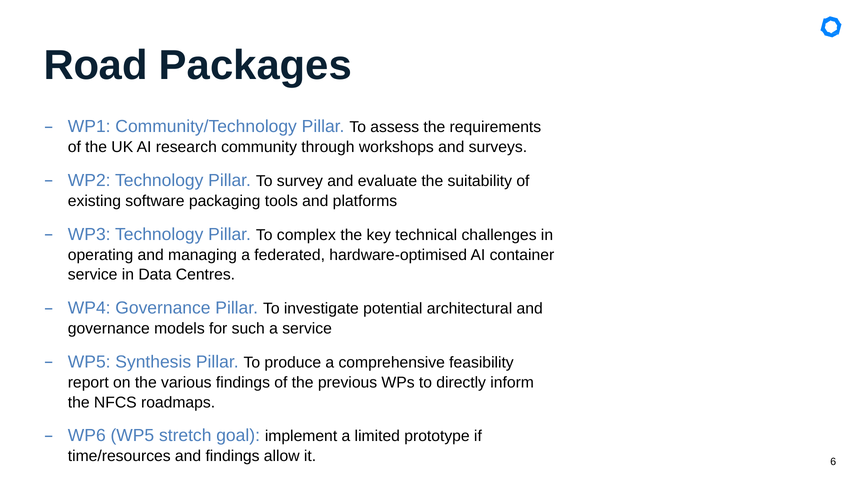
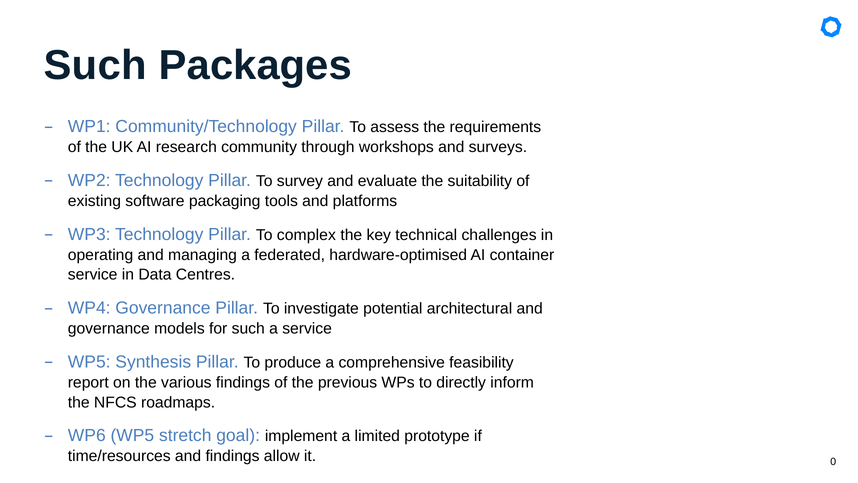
Road at (96, 65): Road -> Such
6: 6 -> 0
